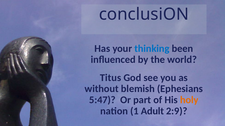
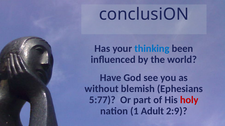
Titus: Titus -> Have
5:47: 5:47 -> 5:77
holy colour: orange -> red
